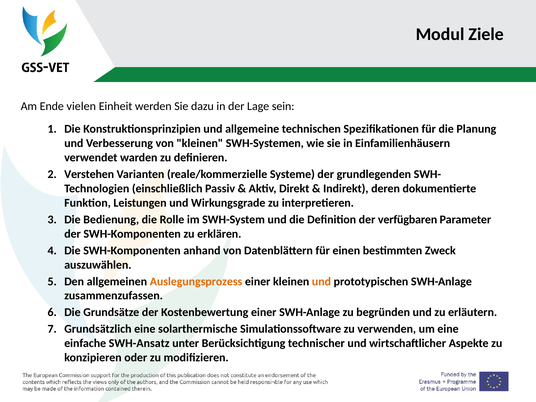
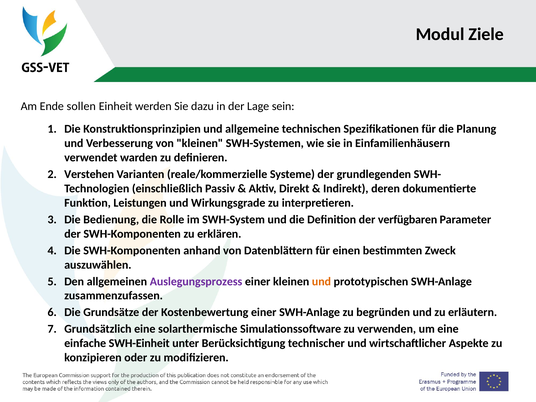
vielen: vielen -> sollen
Auslegungsprozess colour: orange -> purple
SWH-Ansatz: SWH-Ansatz -> SWH-Einheit
